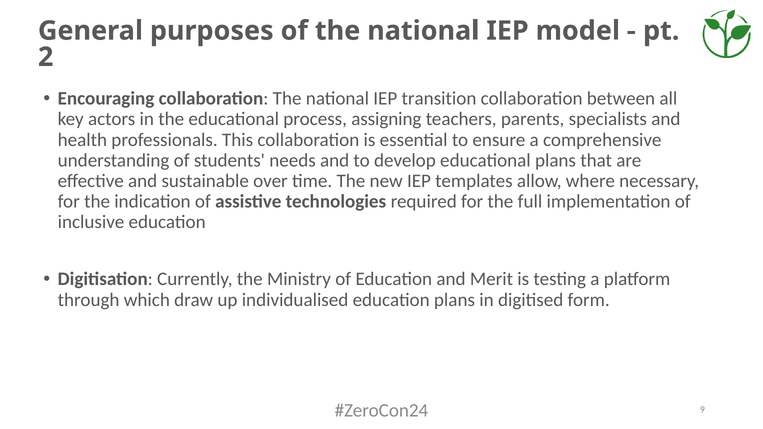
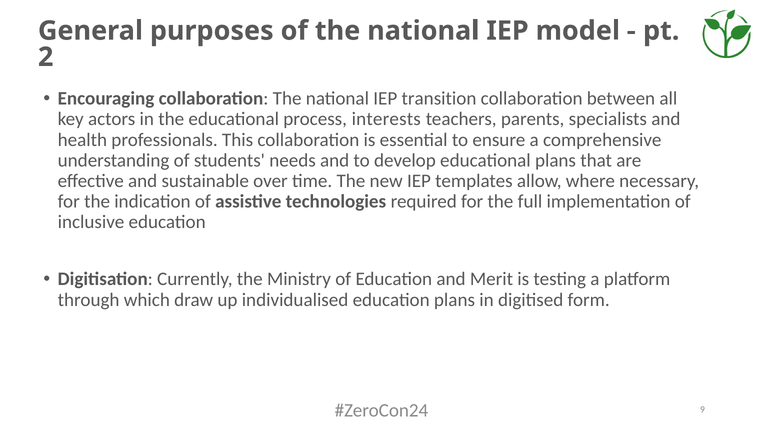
assigning: assigning -> interests
